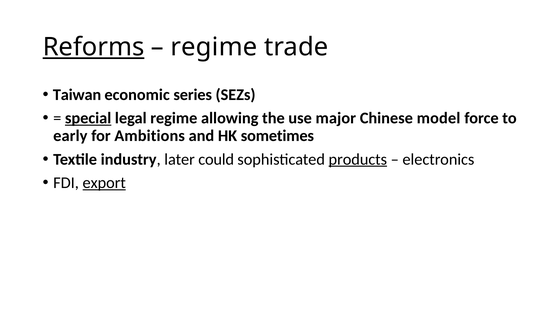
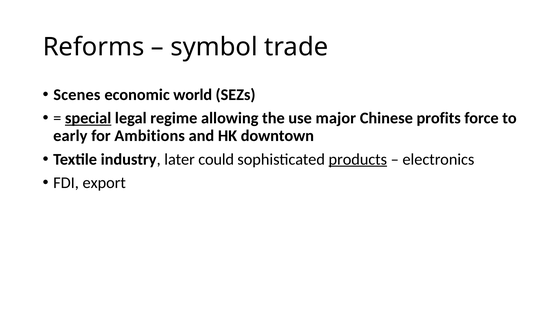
Reforms underline: present -> none
regime at (214, 47): regime -> symbol
Taiwan: Taiwan -> Scenes
series: series -> world
model: model -> profits
sometimes: sometimes -> downtown
export underline: present -> none
